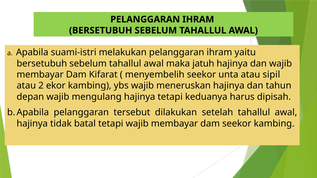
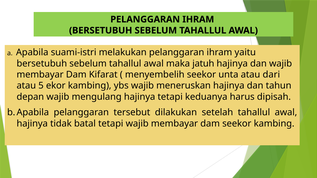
sipil: sipil -> dari
2: 2 -> 5
